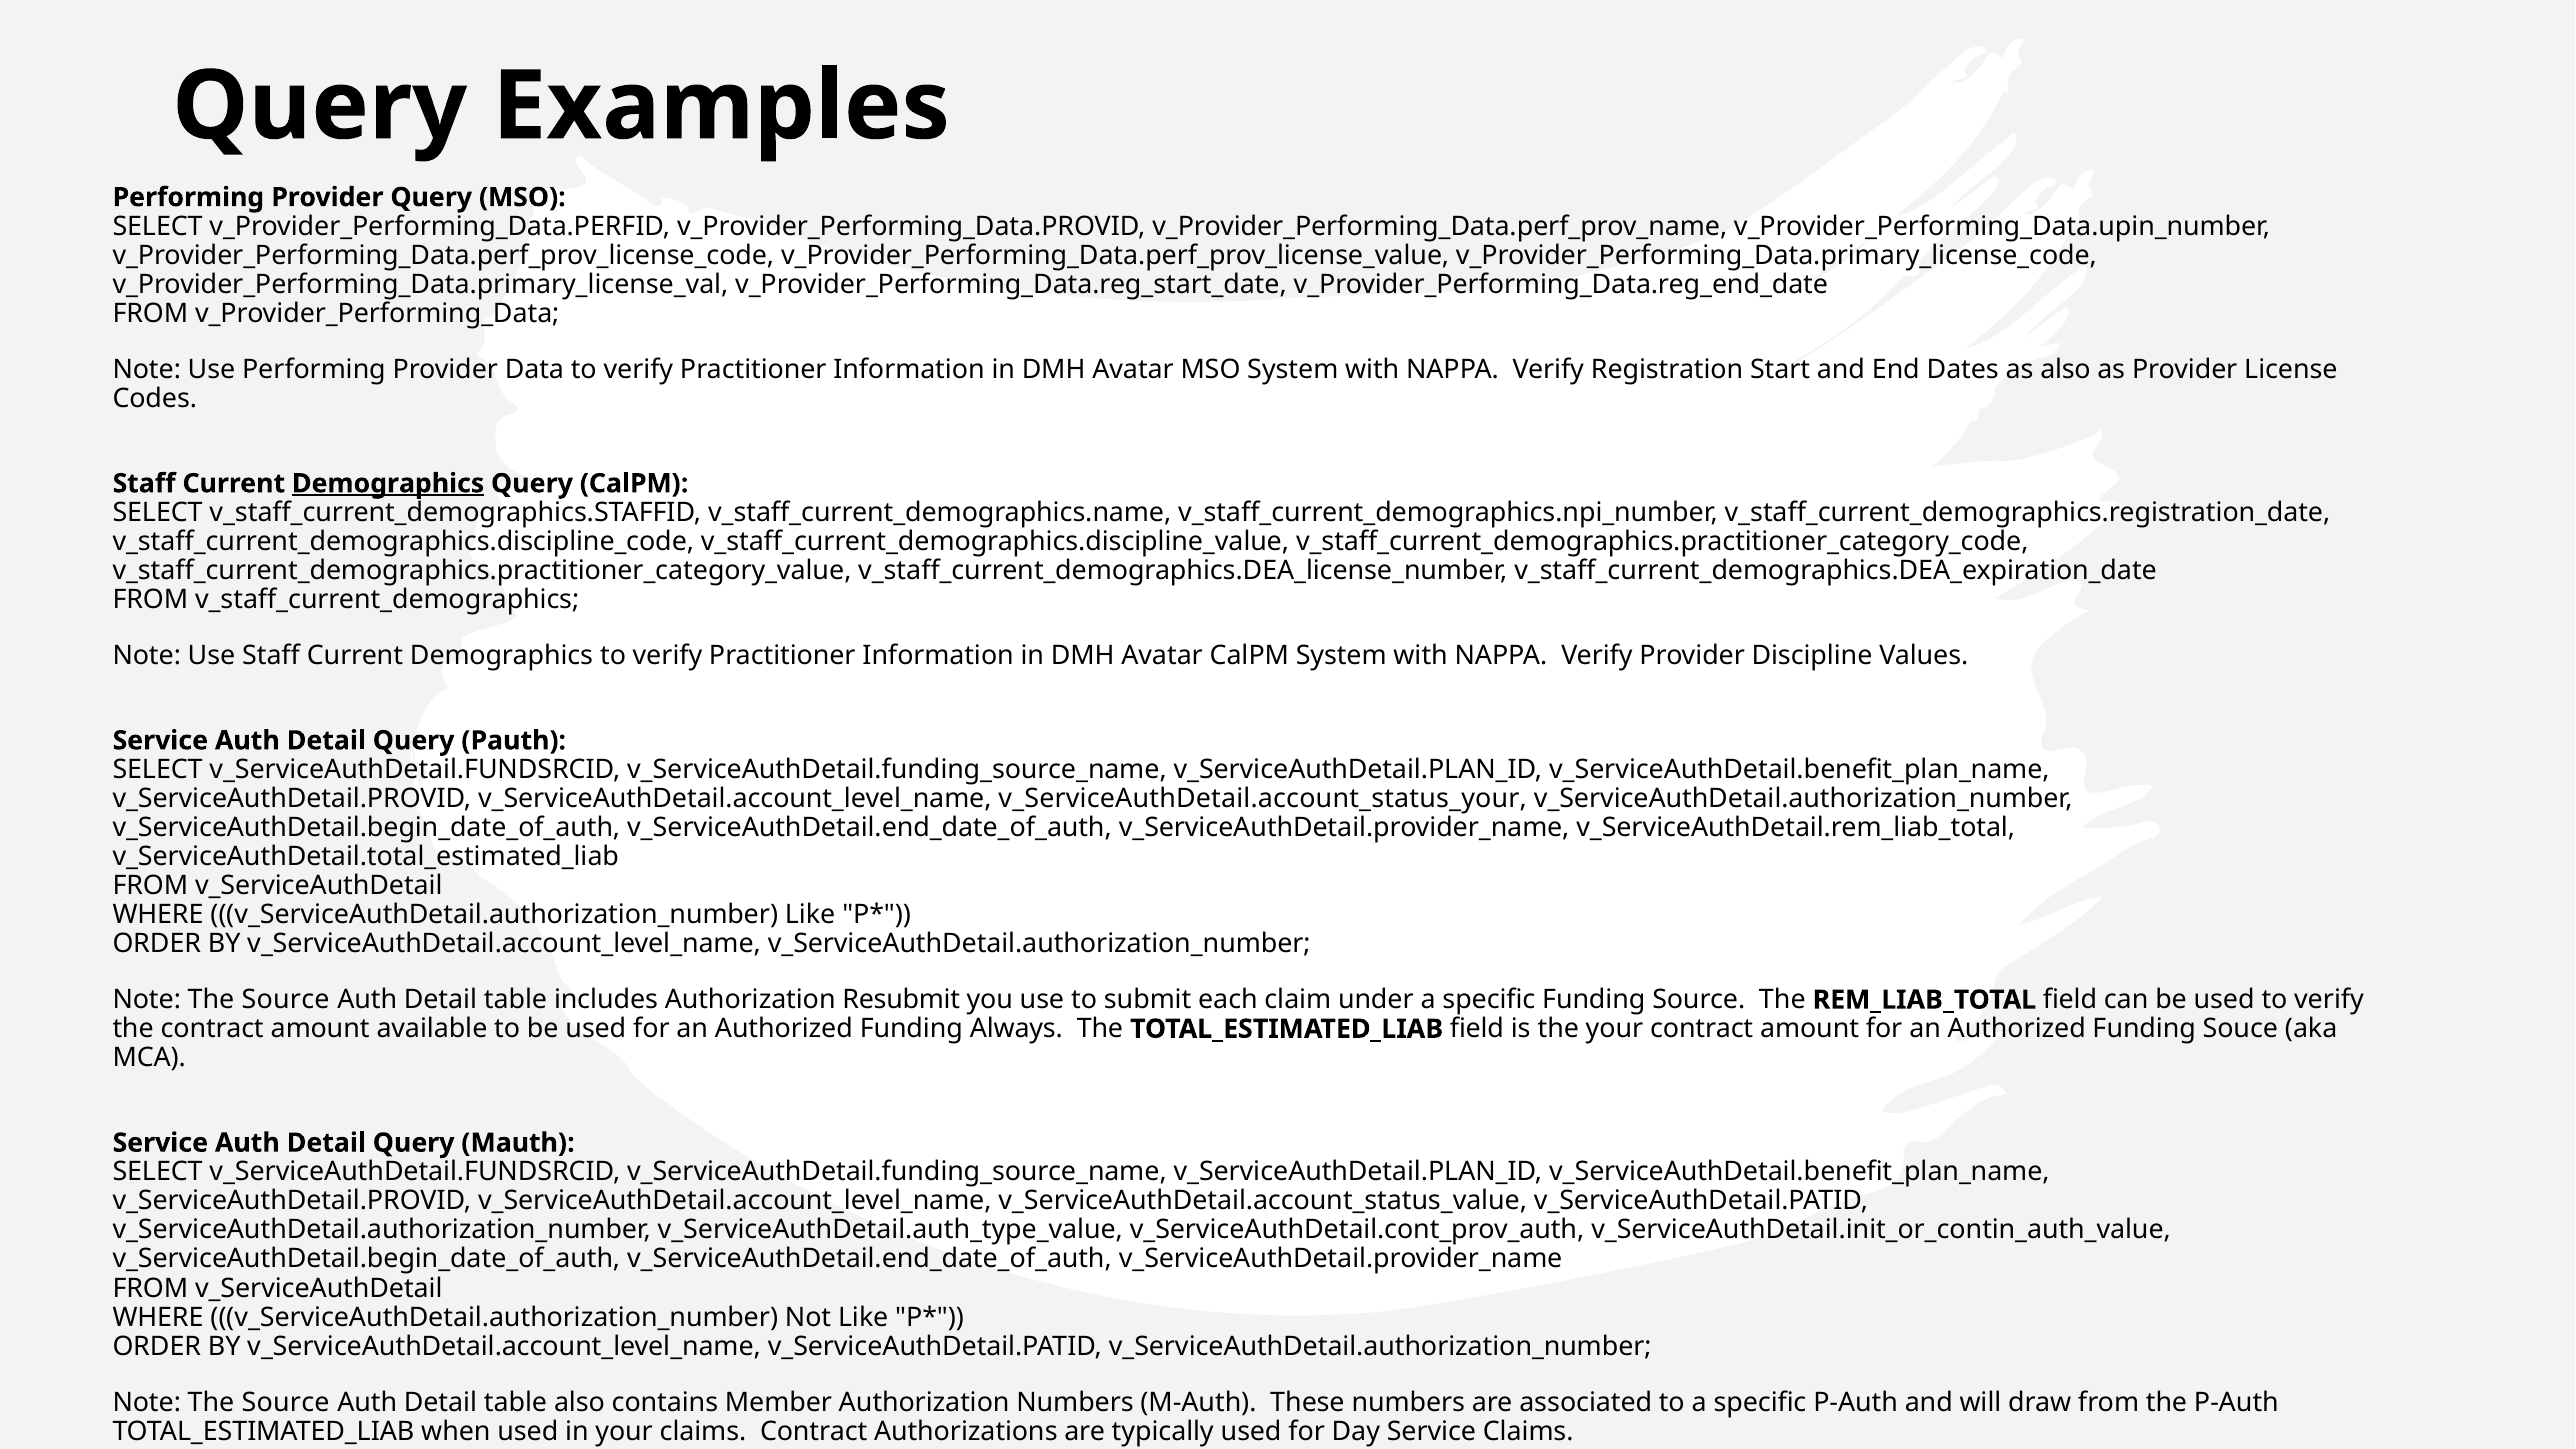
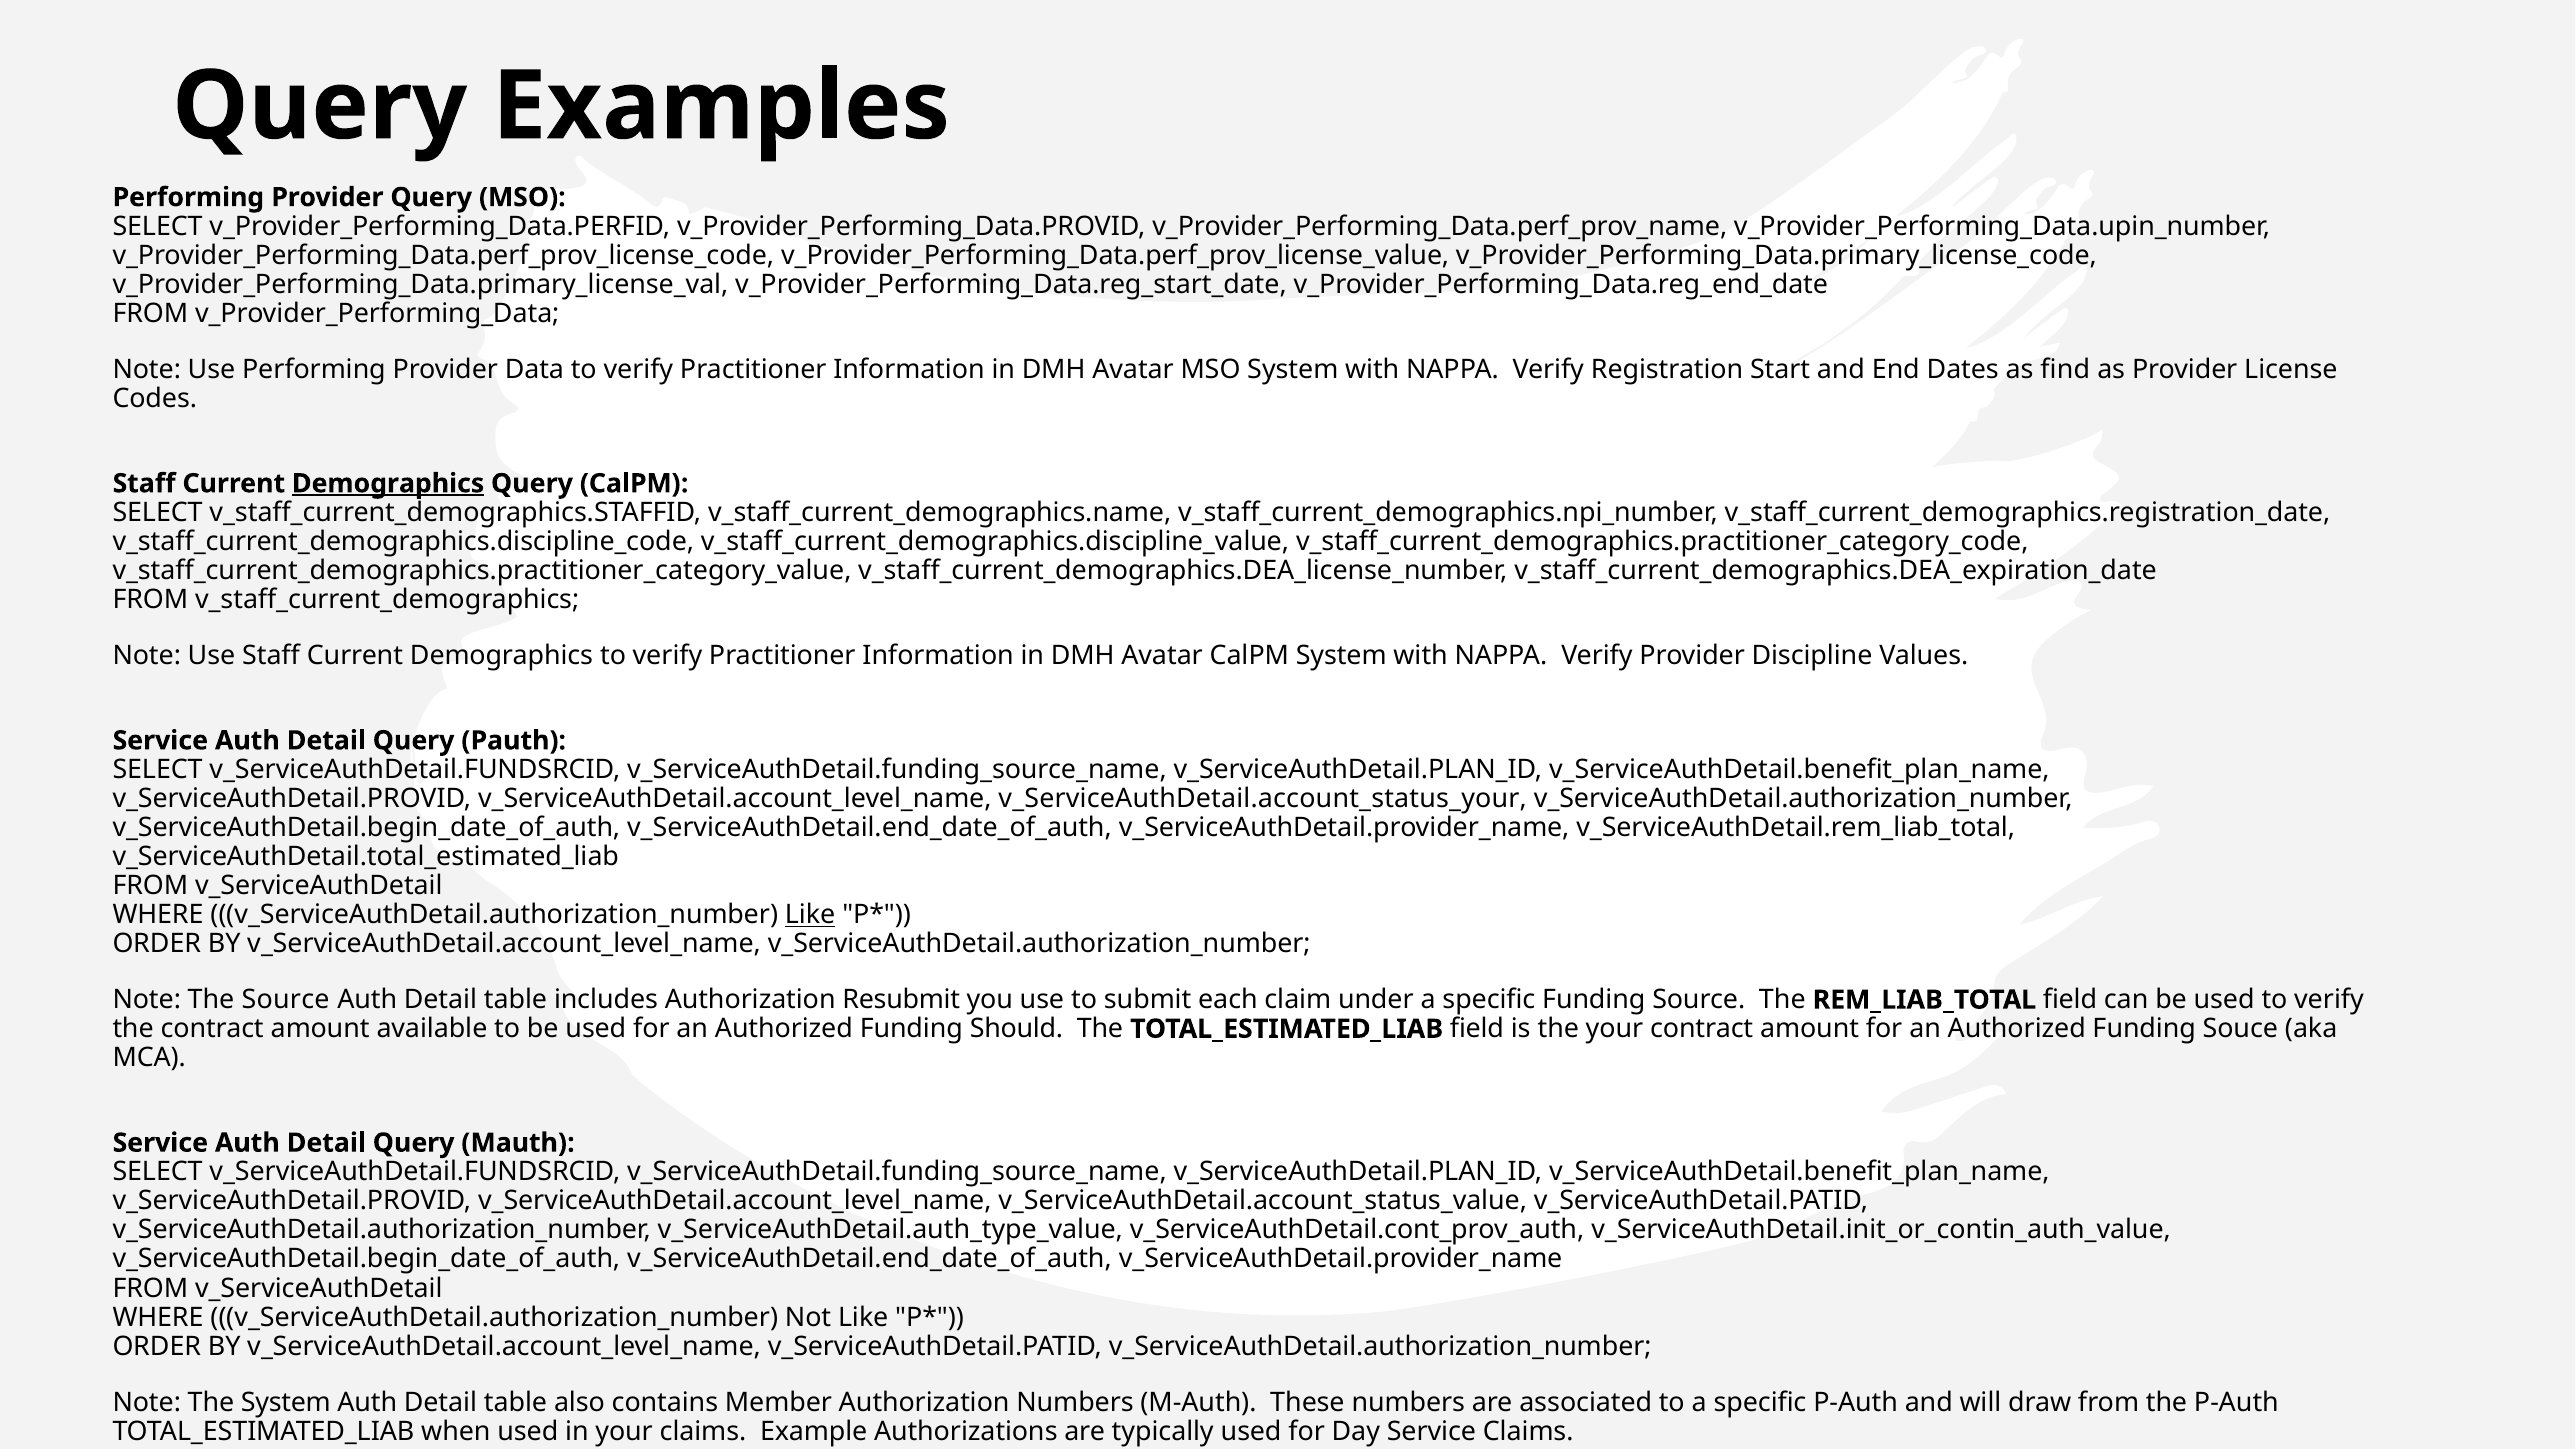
as also: also -> find
Like at (810, 915) underline: none -> present
Always: Always -> Should
Source at (286, 1402): Source -> System
claims Contract: Contract -> Example
